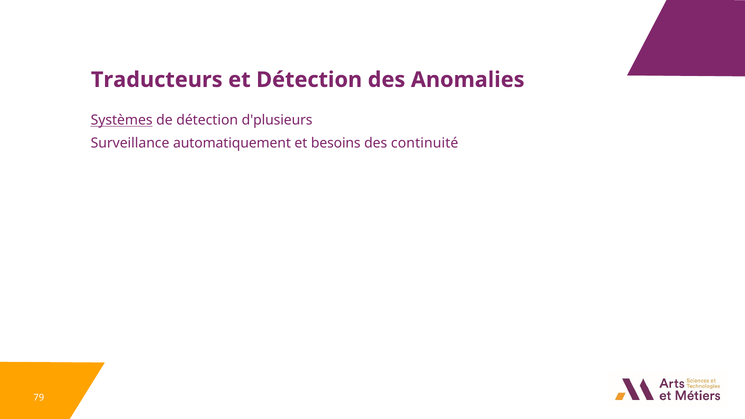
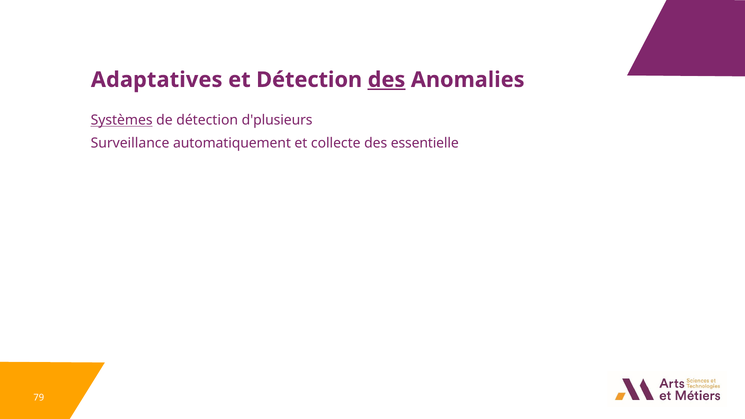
Traducteurs: Traducteurs -> Adaptatives
des at (387, 80) underline: none -> present
besoins: besoins -> collecte
continuité: continuité -> essentielle
